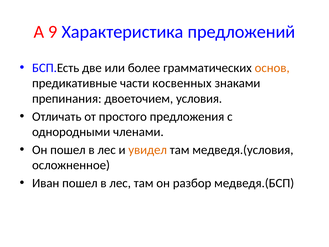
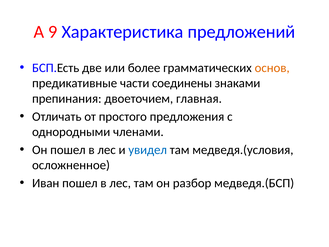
косвенных: косвенных -> соединены
условия: условия -> главная
увидел colour: orange -> blue
